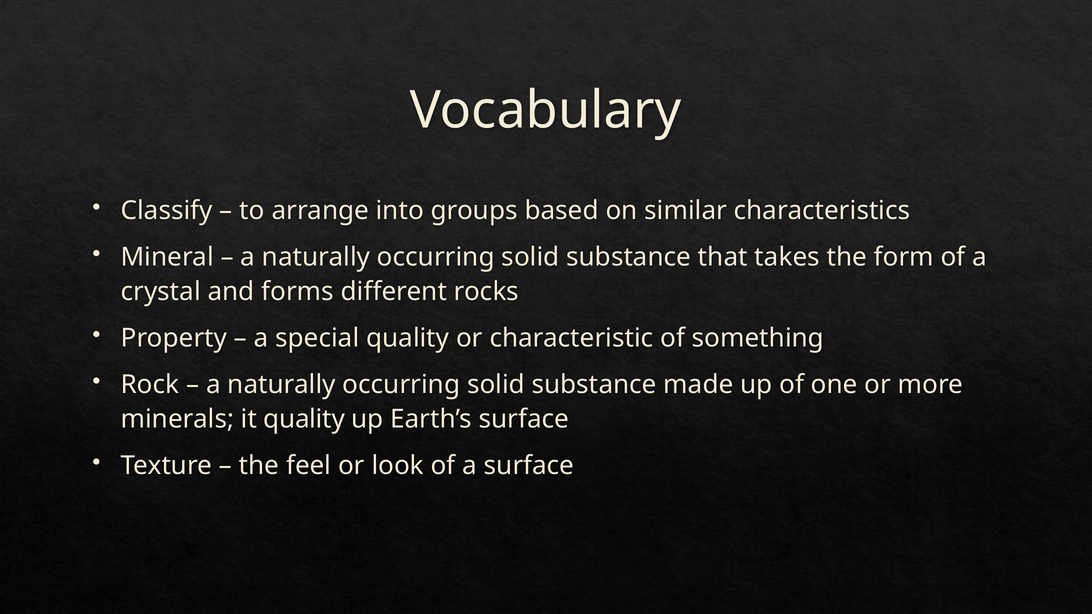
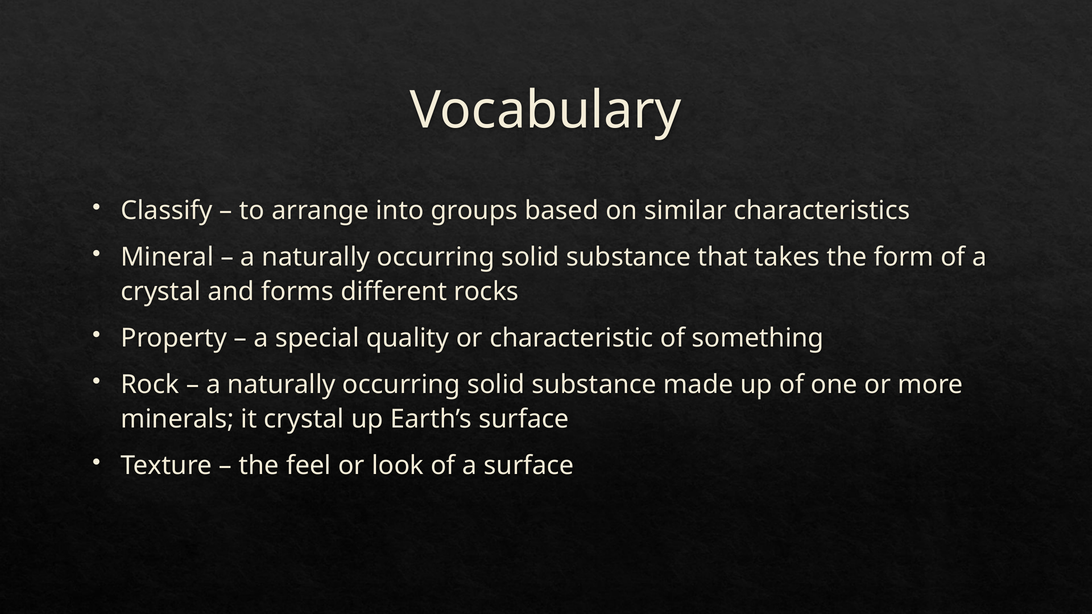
it quality: quality -> crystal
